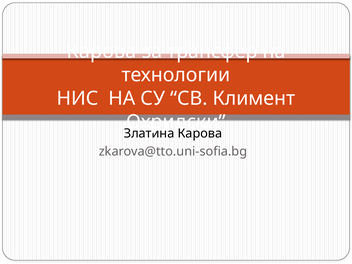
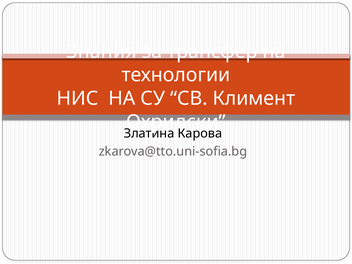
Карова at (101, 52): Карова -> Знания
